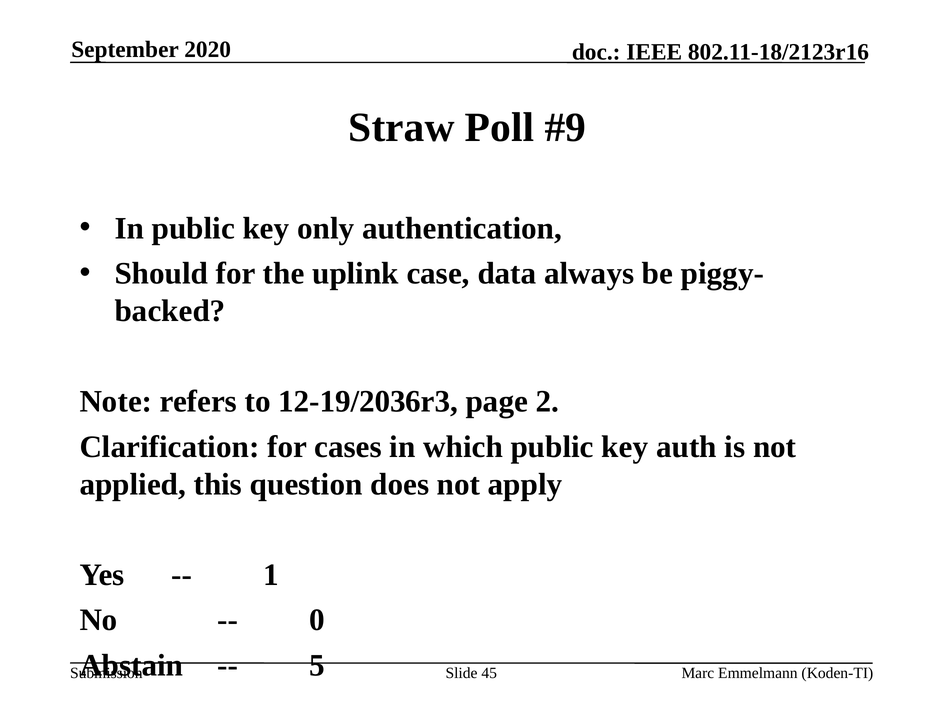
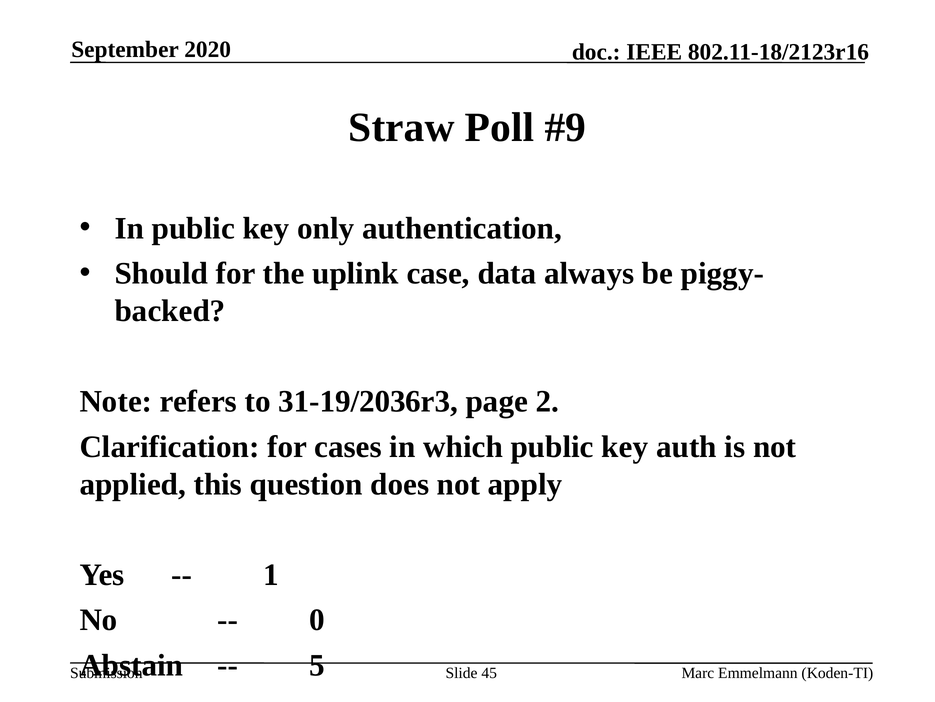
12-19/2036r3: 12-19/2036r3 -> 31-19/2036r3
